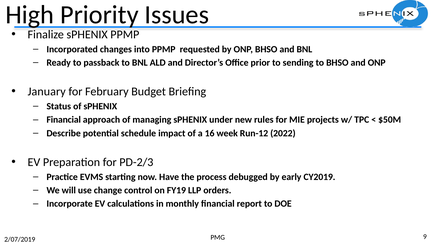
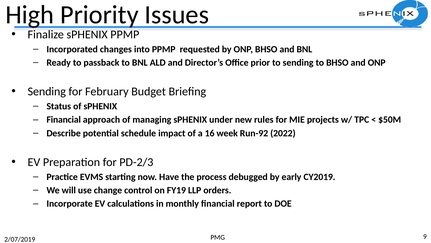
January at (47, 91): January -> Sending
Run-12: Run-12 -> Run-92
